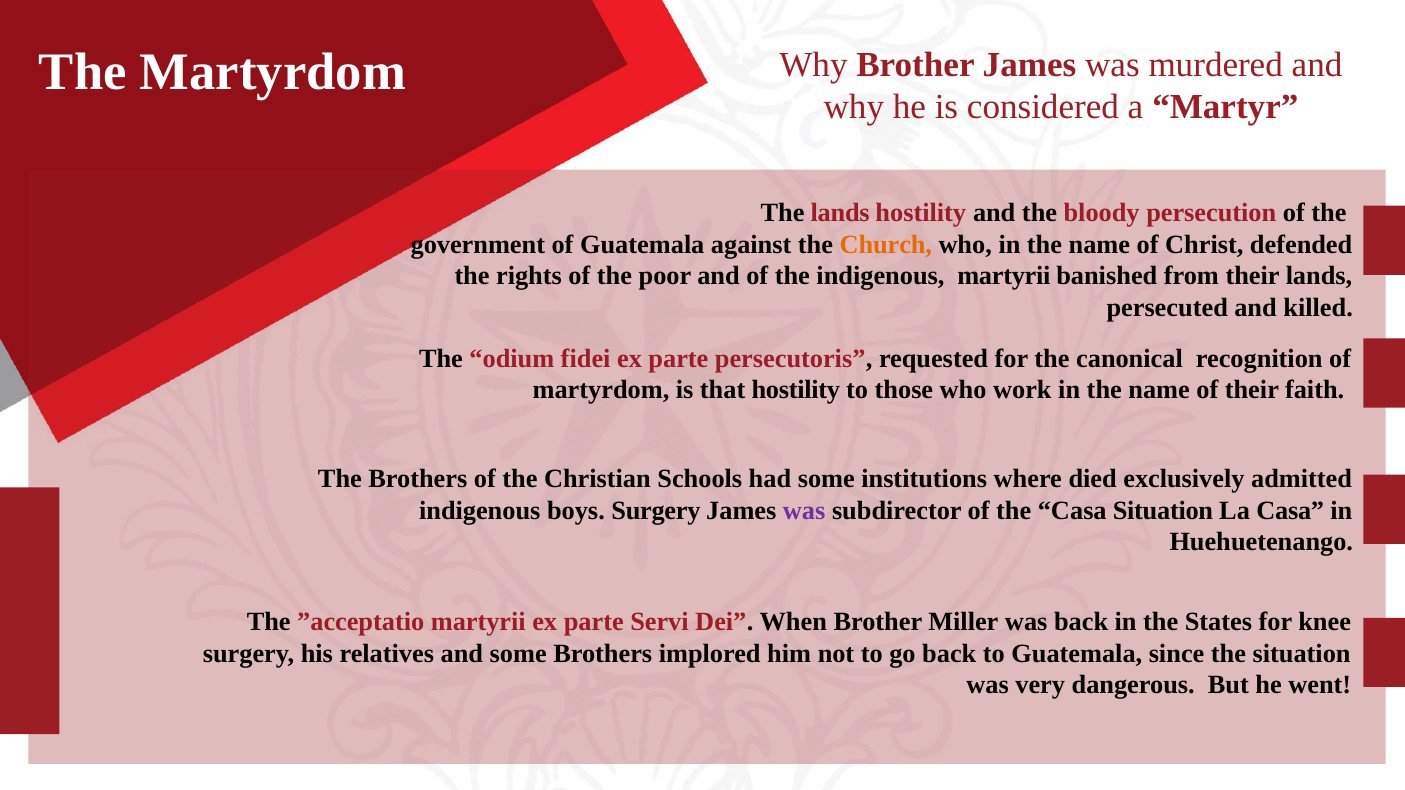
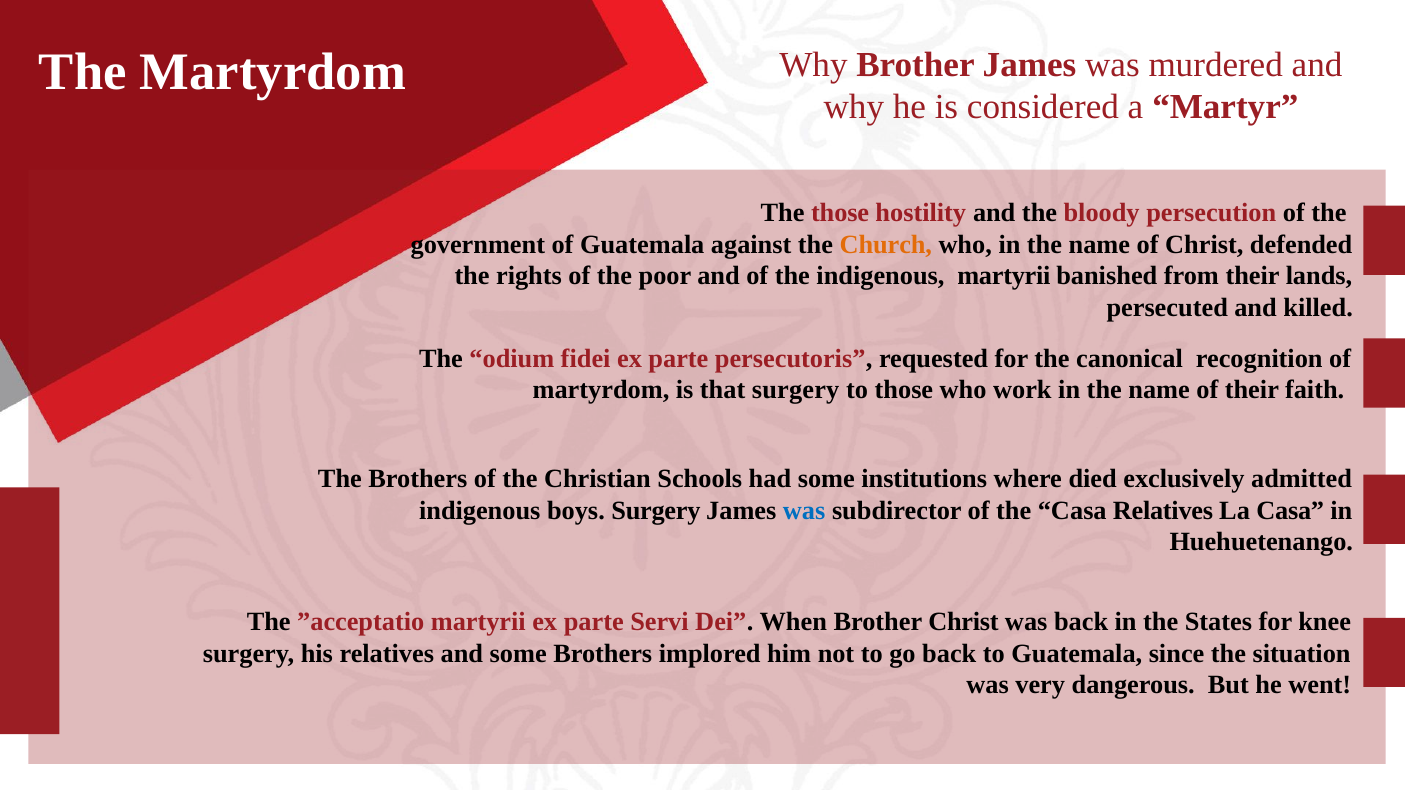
The lands: lands -> those
that hostility: hostility -> surgery
was at (804, 511) colour: purple -> blue
Casa Situation: Situation -> Relatives
Brother Miller: Miller -> Christ
